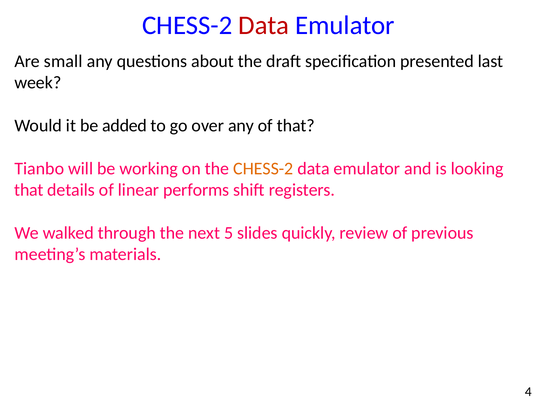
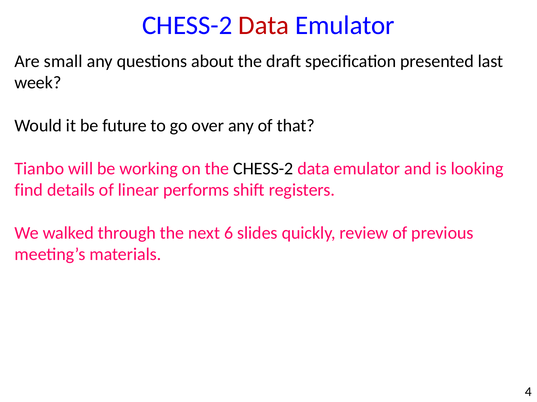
added: added -> future
CHESS-2 at (263, 169) colour: orange -> black
that at (29, 190): that -> find
5: 5 -> 6
